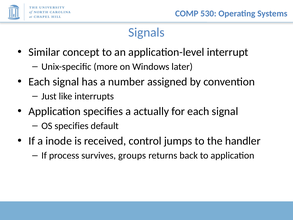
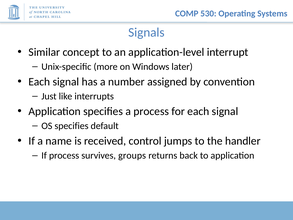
a actually: actually -> process
inode: inode -> name
